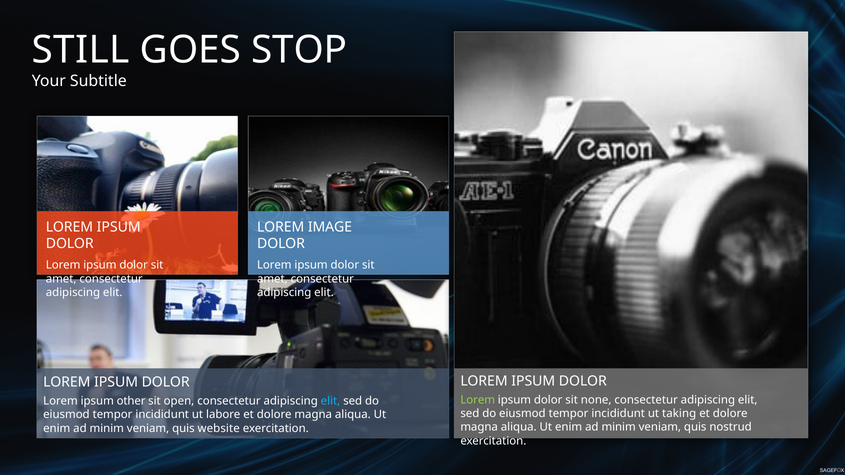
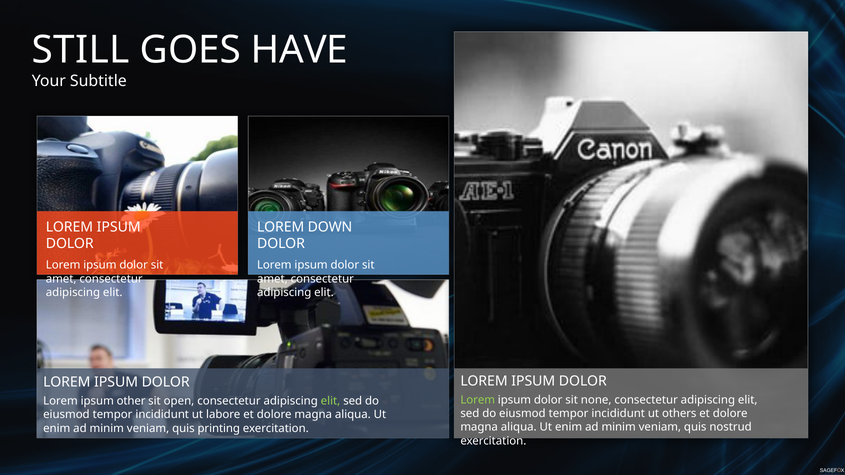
STOP: STOP -> HAVE
IMAGE: IMAGE -> DOWN
elit at (331, 401) colour: light blue -> light green
taking: taking -> others
website: website -> printing
